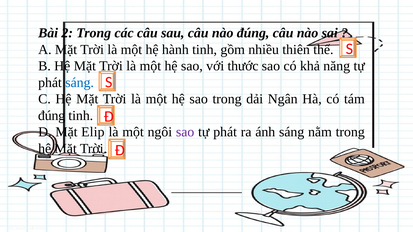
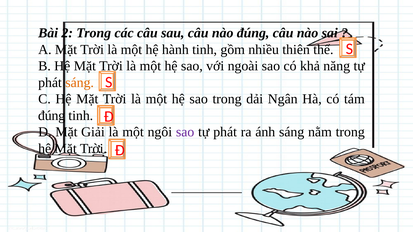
thước: thước -> ngoài
sáng at (80, 83) colour: blue -> orange
Elip: Elip -> Giải
